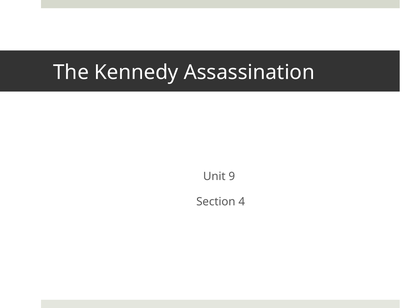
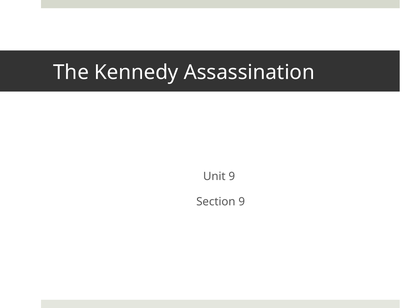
Section 4: 4 -> 9
